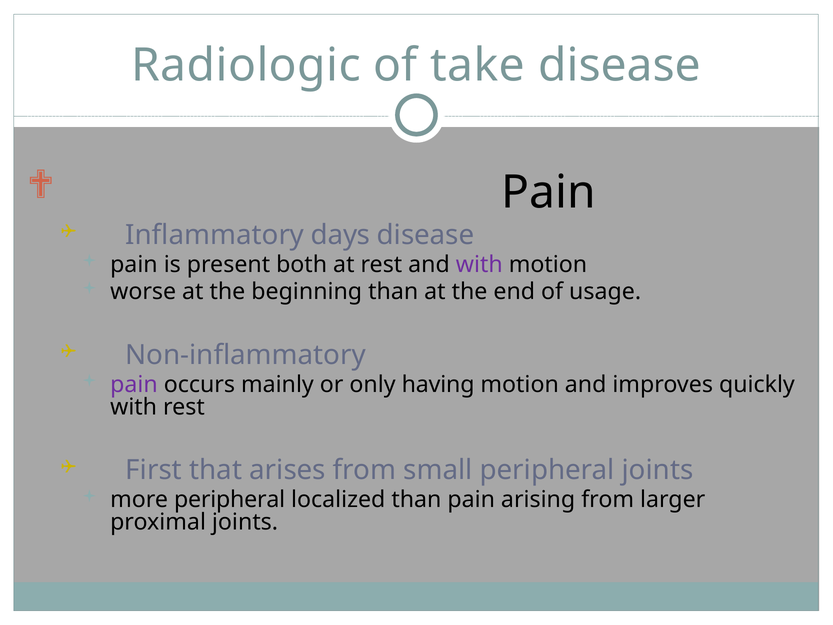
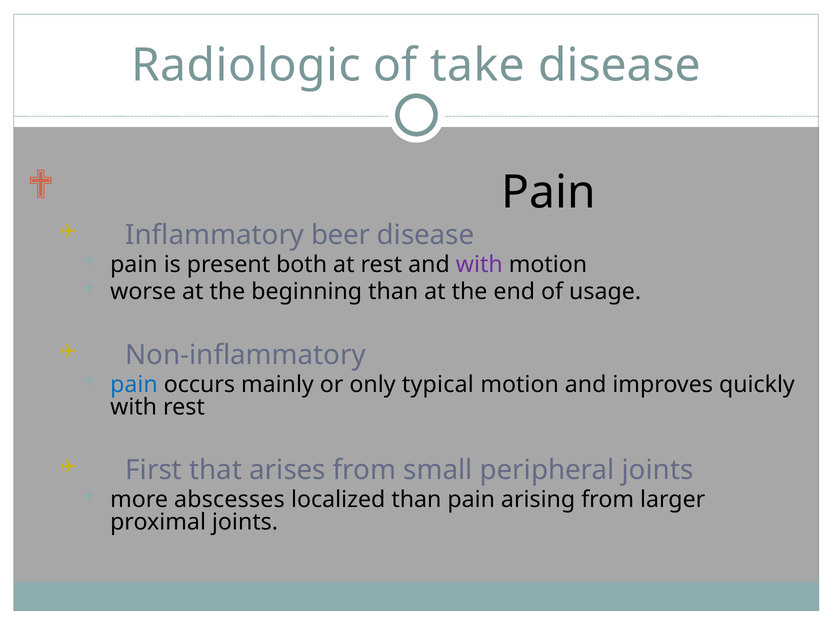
days: days -> beer
pain at (134, 384) colour: purple -> blue
having: having -> typical
more peripheral: peripheral -> abscesses
